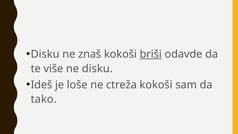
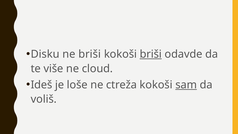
ne znaš: znaš -> briši
ne disku: disku -> cloud
sam underline: none -> present
tako: tako -> voliš
